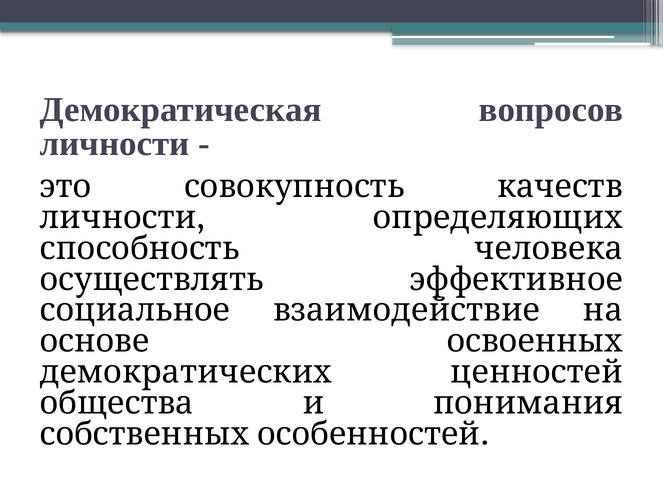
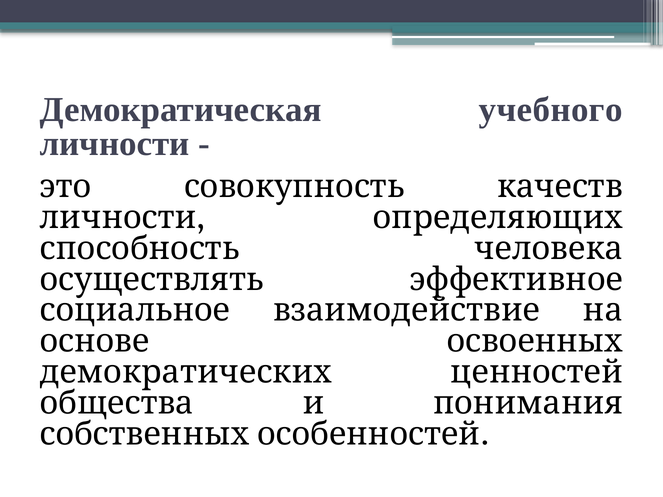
вопросов: вопросов -> учебного
